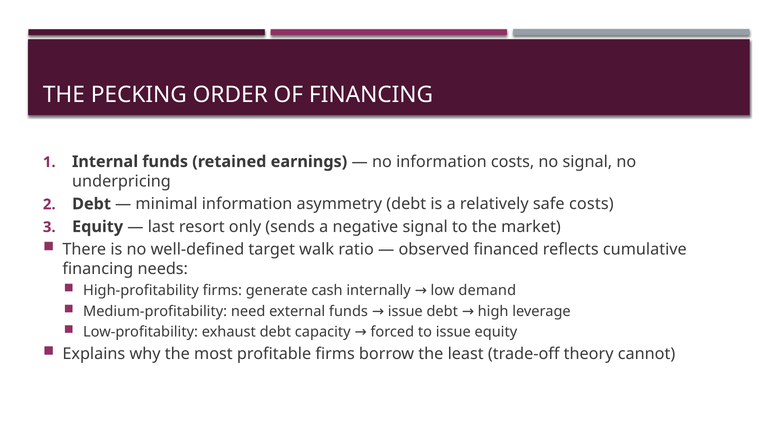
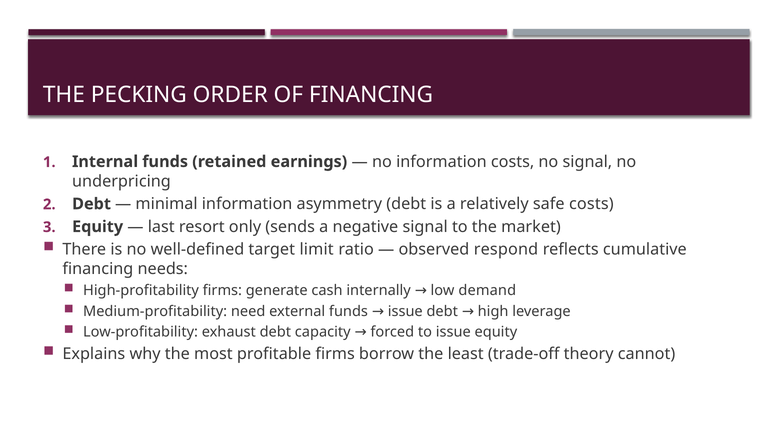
walk: walk -> limit
financed: financed -> respond
